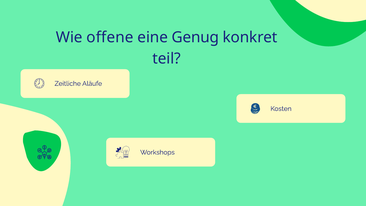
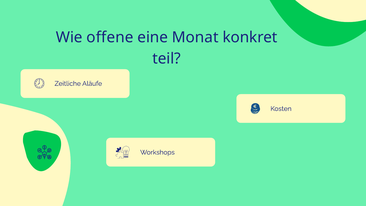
Genug: Genug -> Monat
